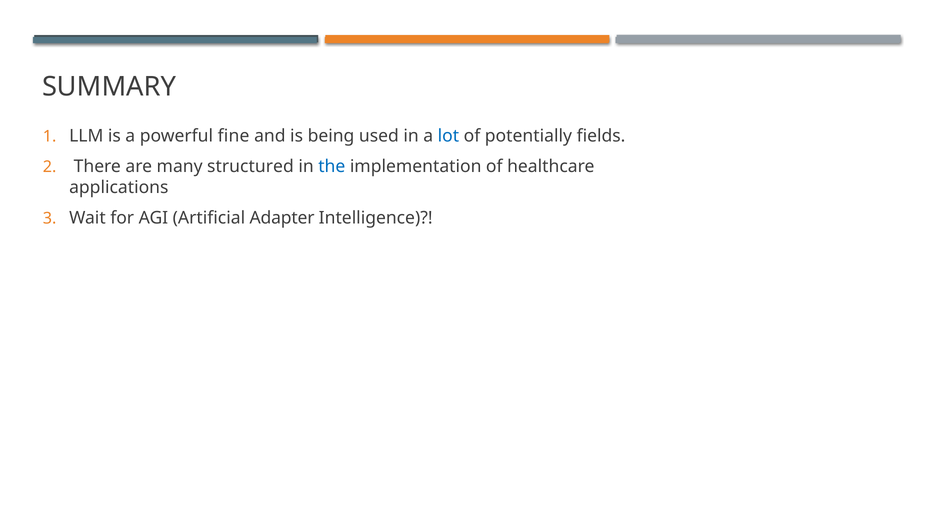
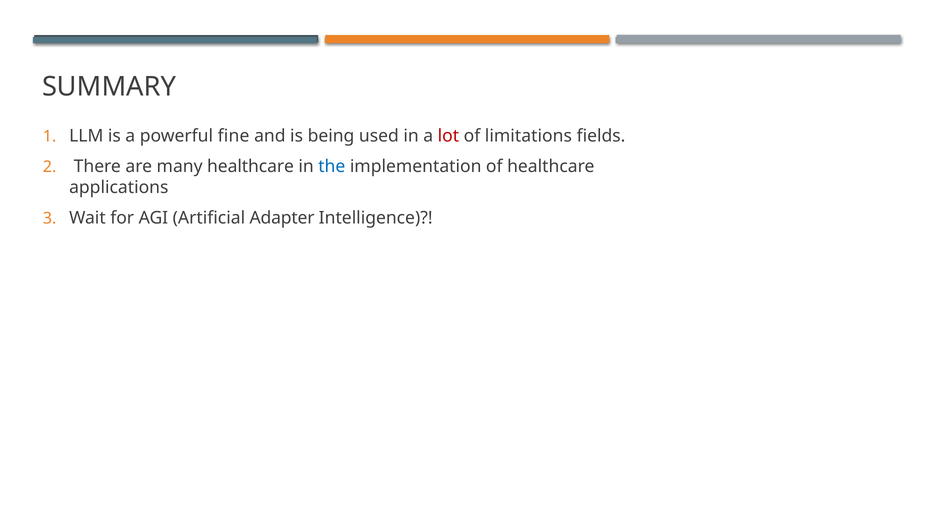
lot colour: blue -> red
potentially: potentially -> limitations
many structured: structured -> healthcare
